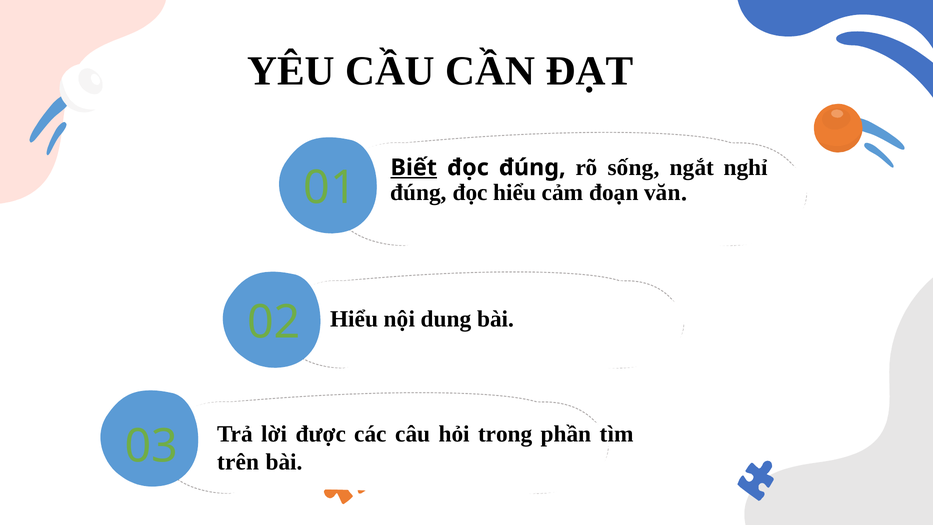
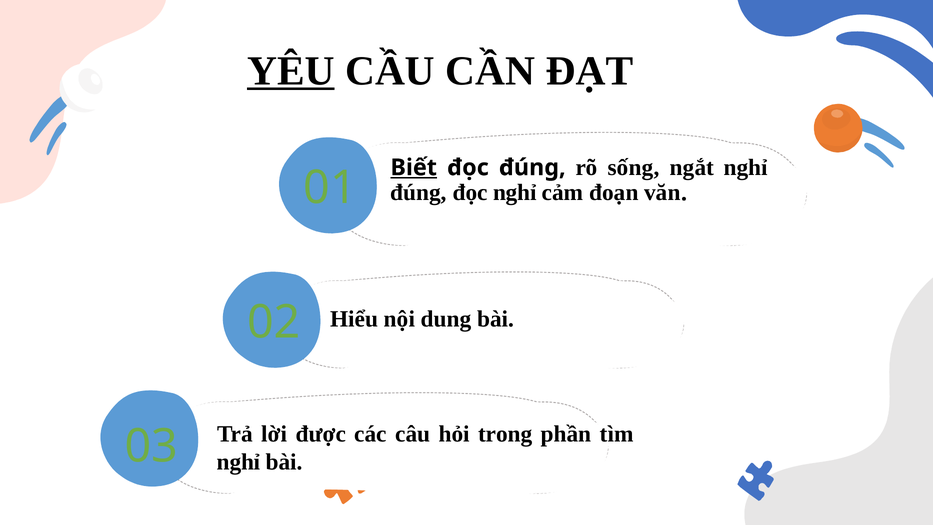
YÊU underline: none -> present
đọc hiểu: hiểu -> nghỉ
trên at (238, 462): trên -> nghỉ
